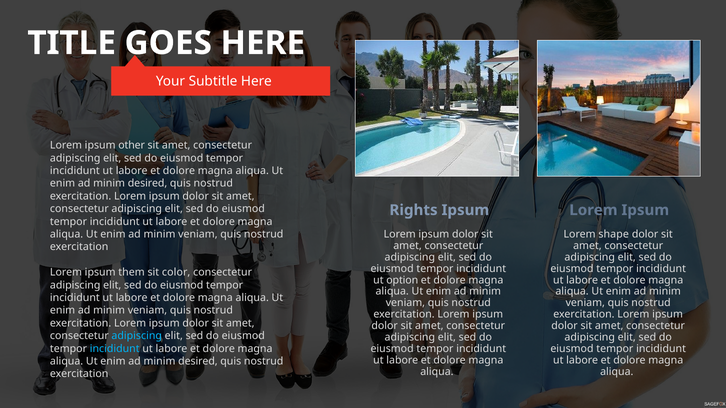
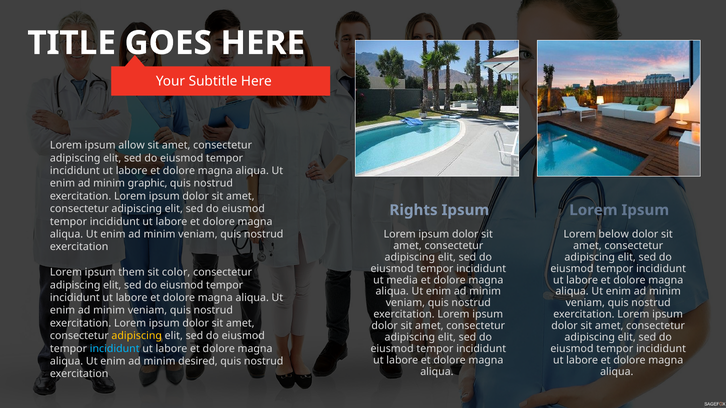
other: other -> allow
desired at (148, 184): desired -> graphic
shape: shape -> below
option: option -> media
adipiscing at (137, 336) colour: light blue -> yellow
